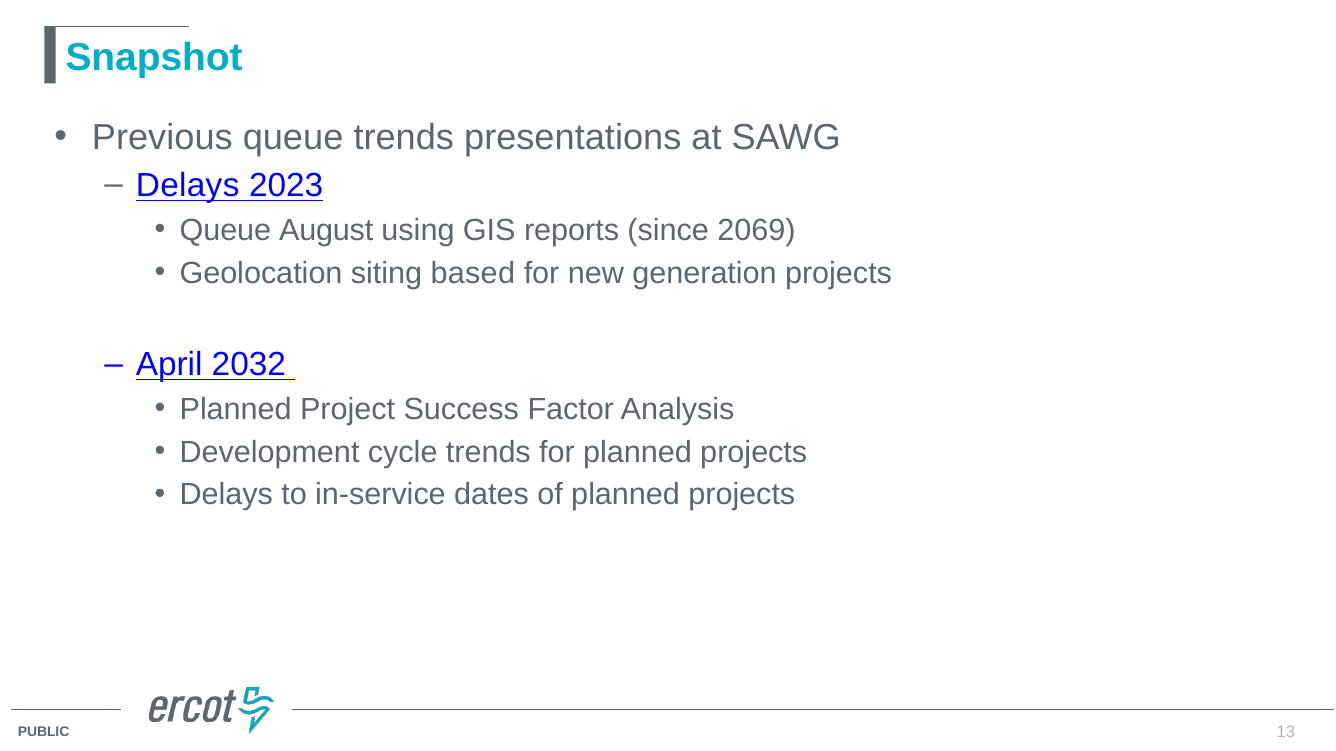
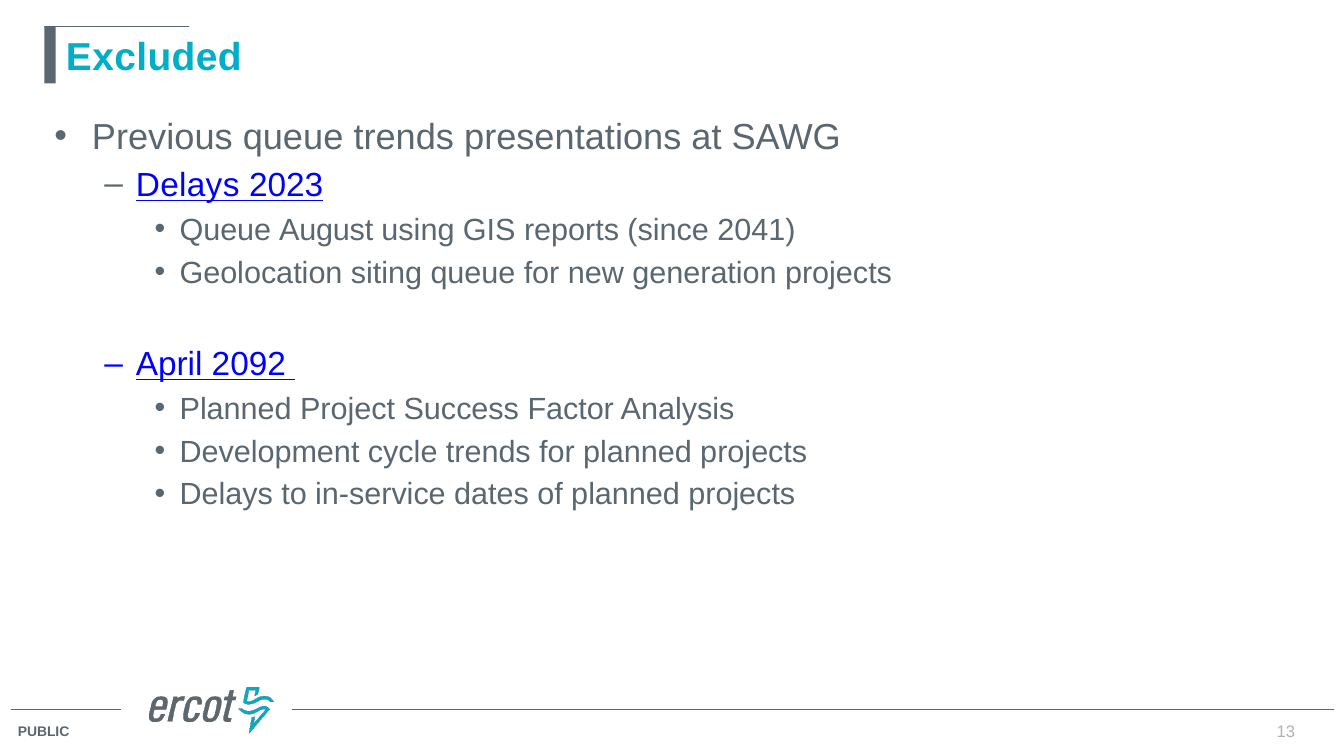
Snapshot: Snapshot -> Excluded
2069: 2069 -> 2041
siting based: based -> queue
2032: 2032 -> 2092
